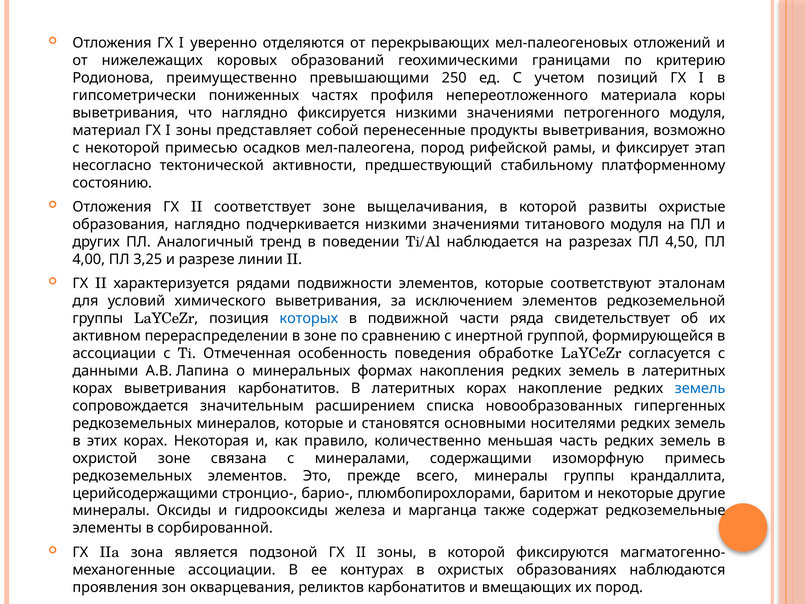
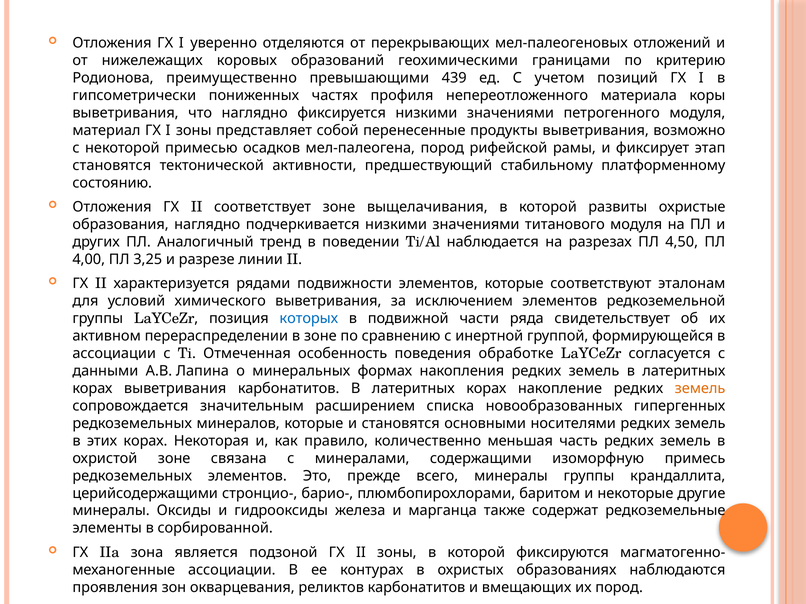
250: 250 -> 439
несогласно at (112, 165): несогласно -> становятся
земель at (700, 389) colour: blue -> orange
